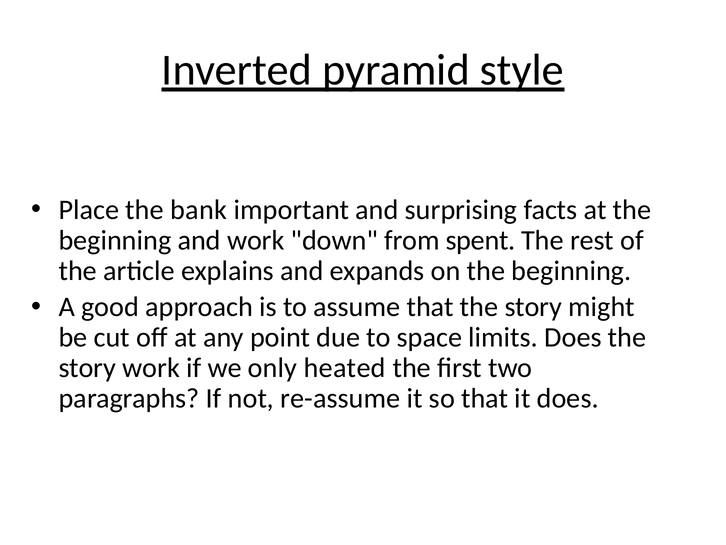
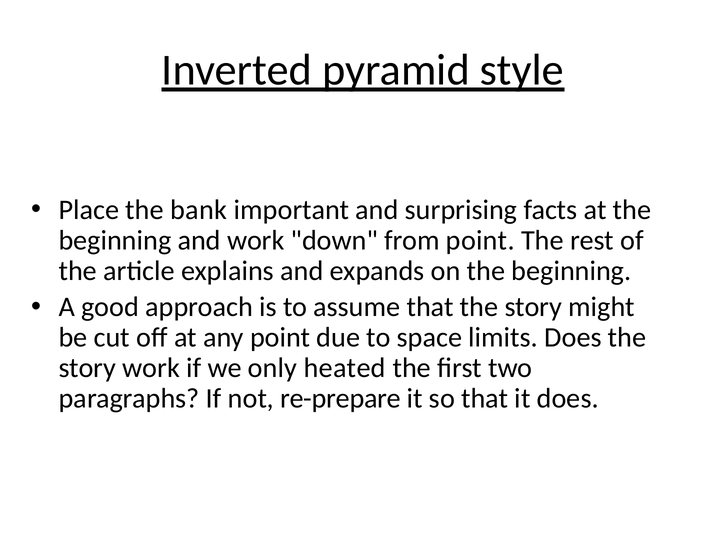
from spent: spent -> point
re-assume: re-assume -> re-prepare
